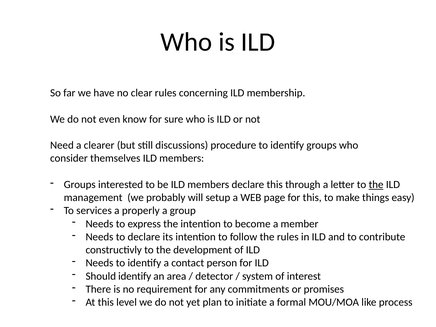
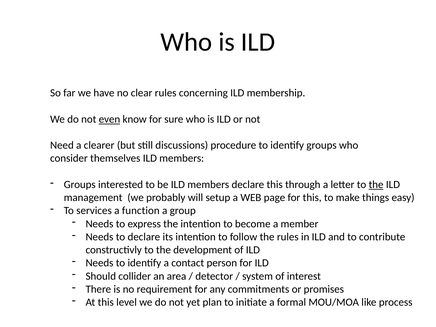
even underline: none -> present
properly: properly -> function
Should identify: identify -> collider
